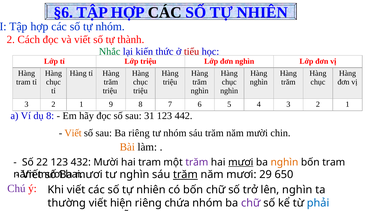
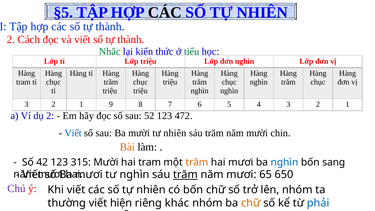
§6: §6 -> §5
các số tự nhóm: nhóm -> thành
tiểu colour: red -> green
dụ 8: 8 -> 2
31: 31 -> 52
442: 442 -> 472
Viết at (73, 133) colour: orange -> blue
Ba riêng: riêng -> mười
tư nhóm: nhóm -> nhiên
22: 22 -> 42
432: 432 -> 315
trăm at (197, 162) colour: purple -> orange
mươi at (241, 162) underline: present -> none
nghìn at (284, 162) colour: orange -> blue
bốn tram: tram -> sang
29: 29 -> 65
lên nghìn: nghìn -> nhóm
chứa: chứa -> khác
chữ at (251, 203) colour: purple -> orange
